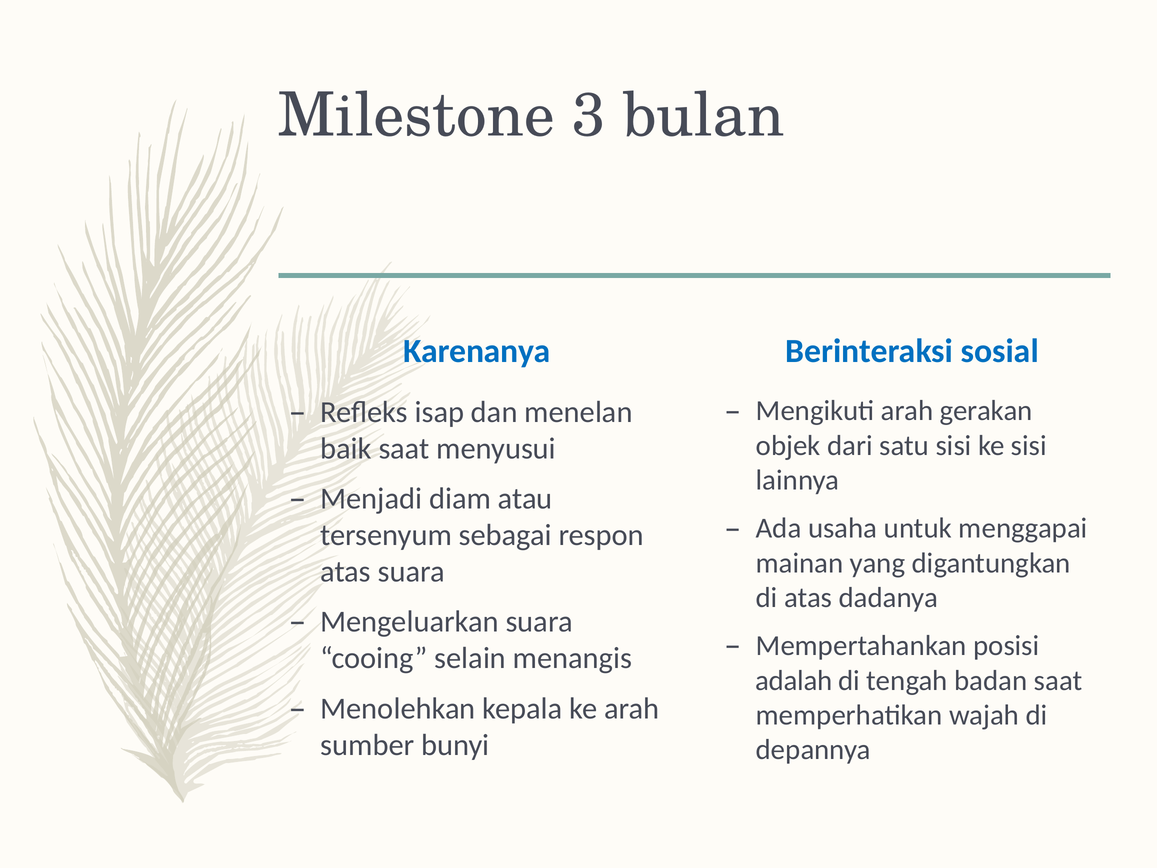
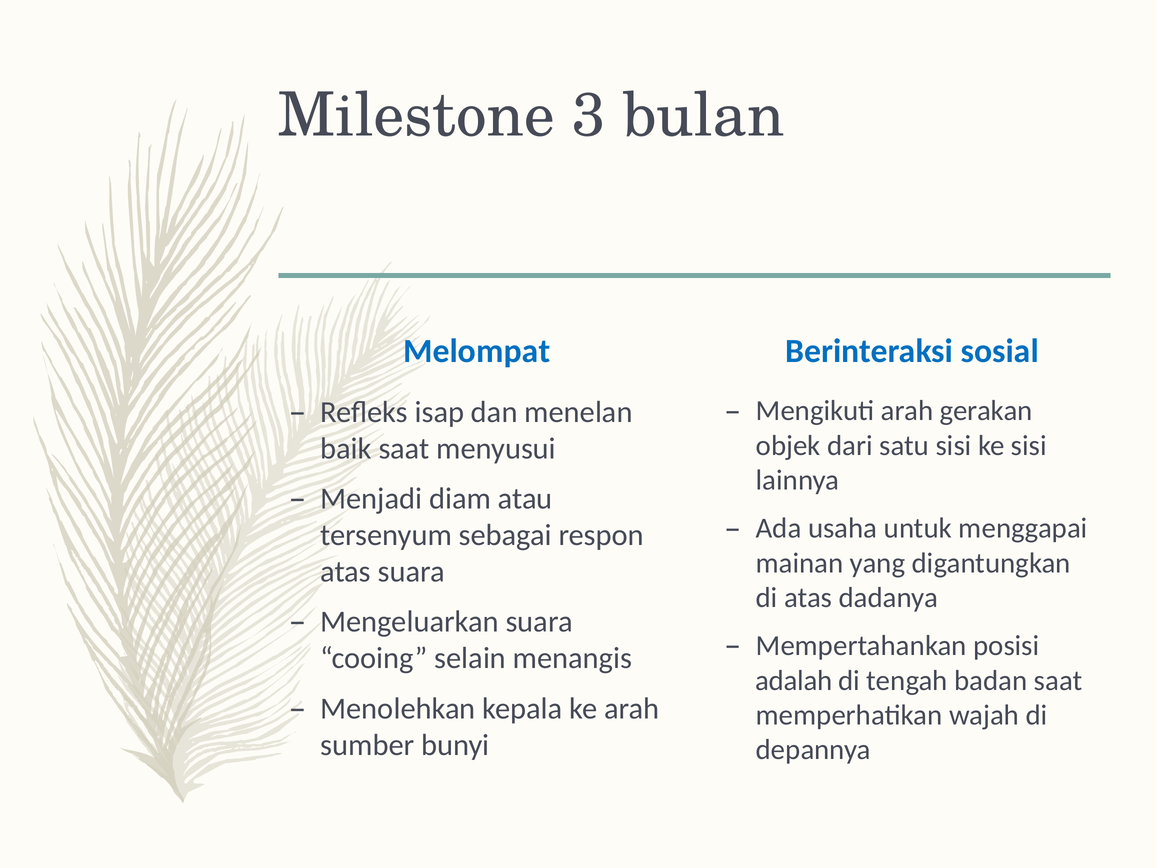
Karenanya: Karenanya -> Melompat
